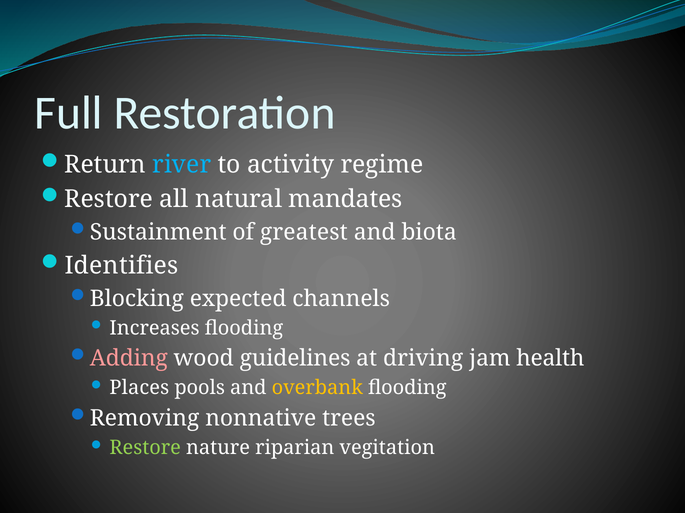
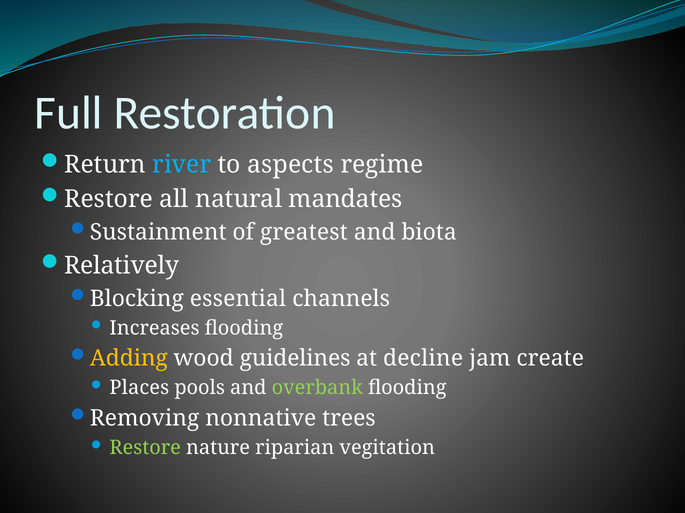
activity: activity -> aspects
Identifies: Identifies -> Relatively
expected: expected -> essential
Adding colour: pink -> yellow
driving: driving -> decline
health: health -> create
overbank colour: yellow -> light green
